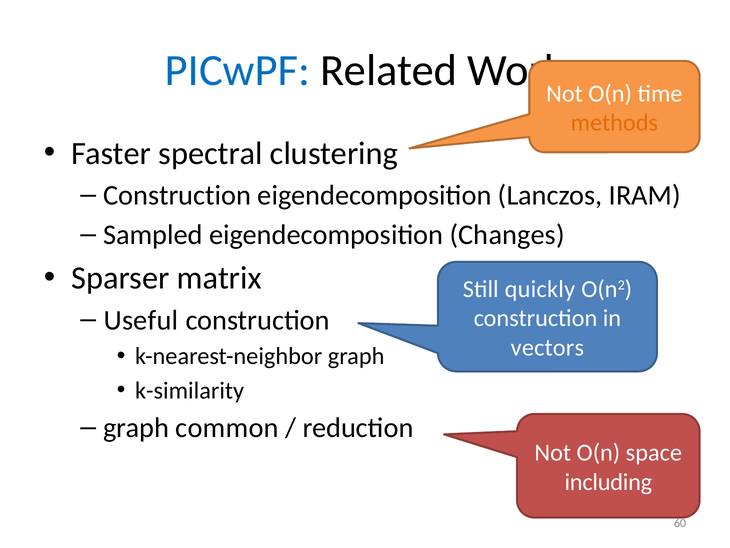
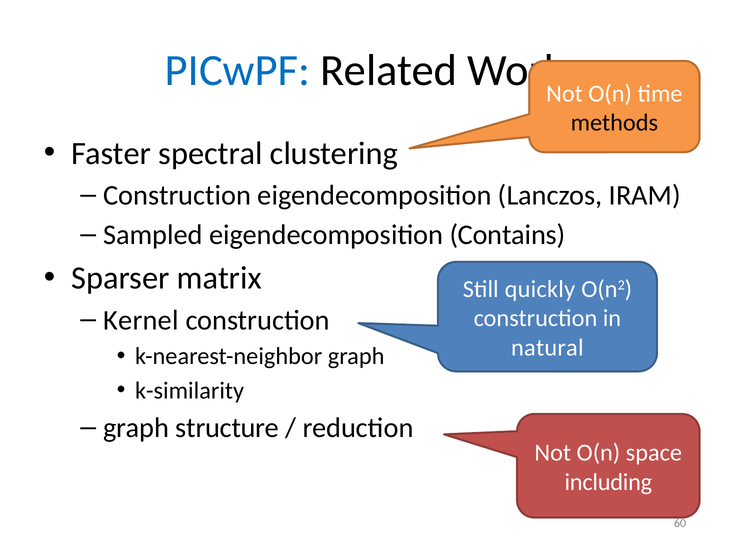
methods colour: orange -> black
Changes: Changes -> Contains
Useful: Useful -> Kernel
vectors: vectors -> natural
common: common -> structure
